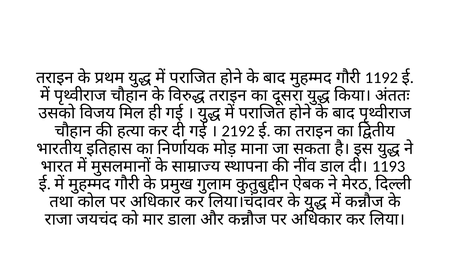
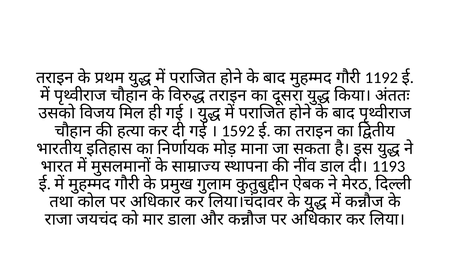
2192: 2192 -> 1592
